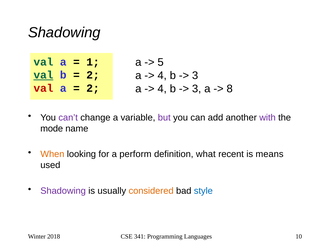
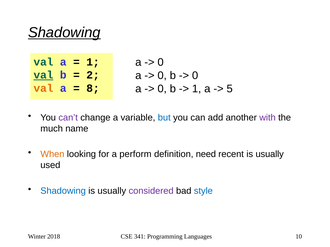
Shadowing at (64, 33) underline: none -> present
5 at (161, 62): 5 -> 0
4 at (162, 76): 4 -> 0
3 at (195, 76): 3 -> 0
4 at (162, 89): 4 -> 0
3 at (197, 89): 3 -> 1
8: 8 -> 5
val at (43, 88) colour: red -> orange
2 at (93, 88): 2 -> 8
but colour: purple -> blue
mode: mode -> much
what: what -> need
recent is means: means -> usually
Shadowing at (63, 191) colour: purple -> blue
considered colour: orange -> purple
